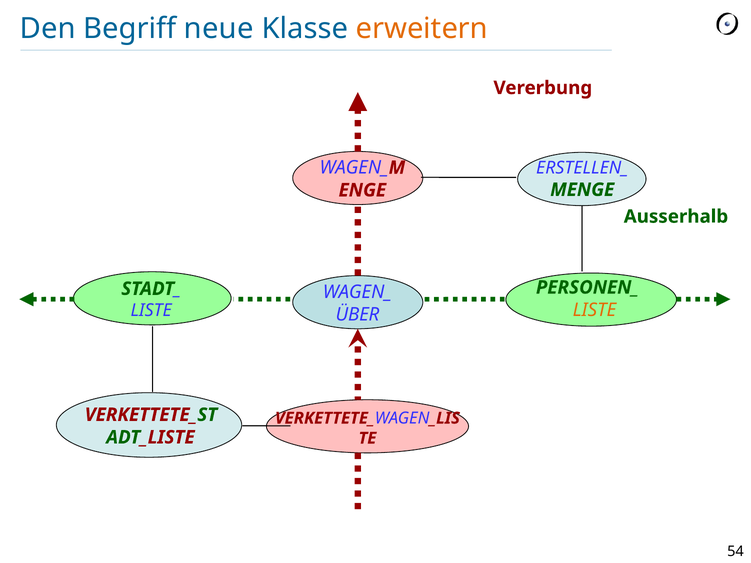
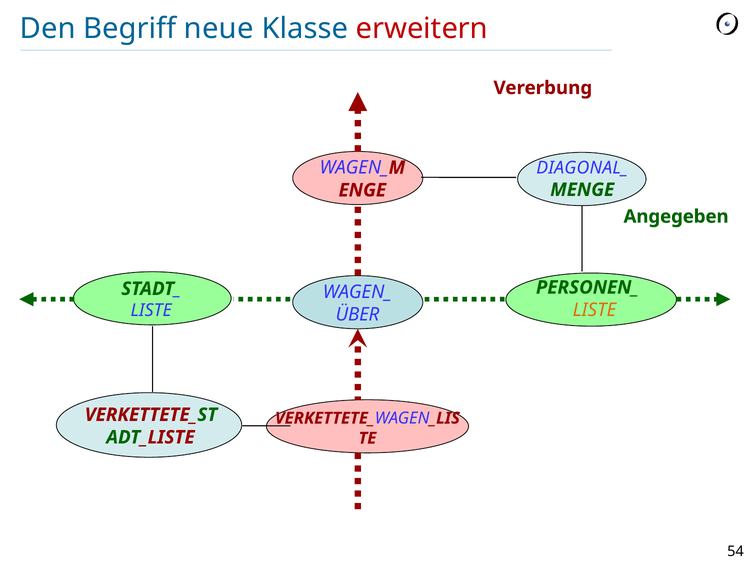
erweitern colour: orange -> red
ERSTELLEN_: ERSTELLEN_ -> DIAGONAL_
Ausserhalb: Ausserhalb -> Angegeben
